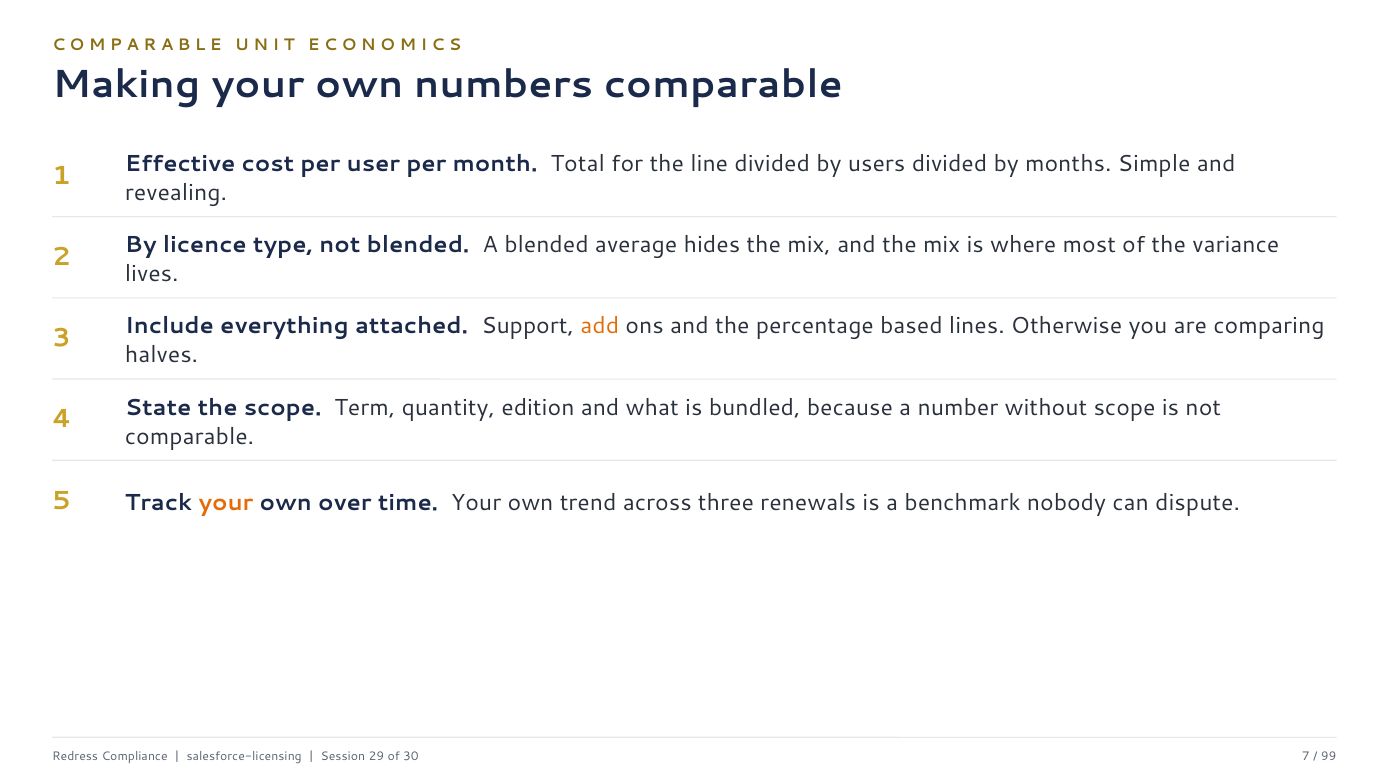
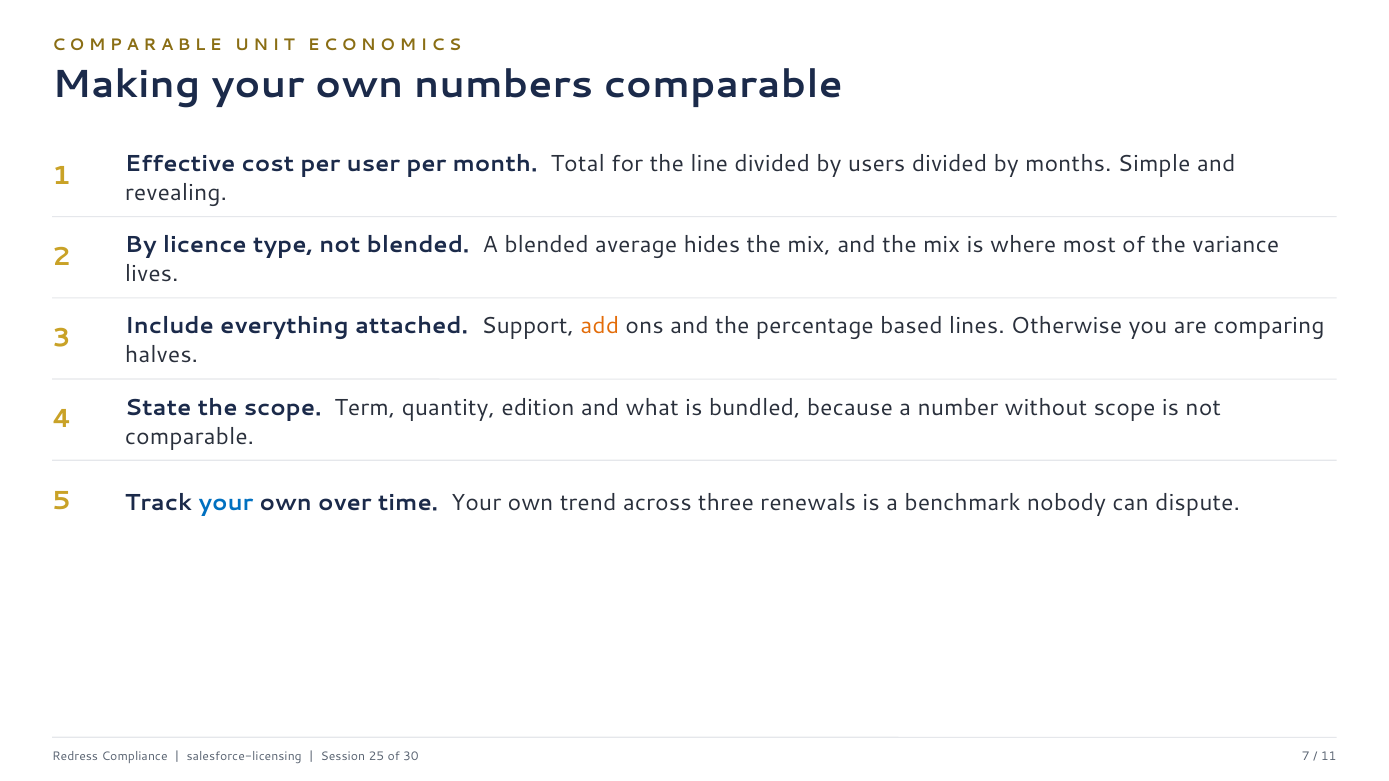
your at (226, 503) colour: orange -> blue
29: 29 -> 25
99: 99 -> 11
